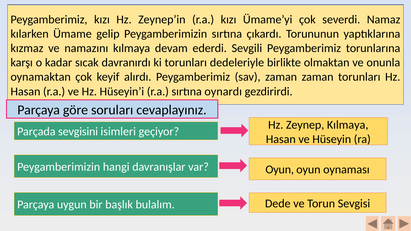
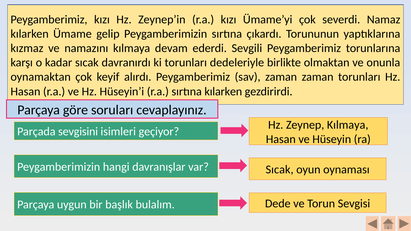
sırtına oynardı: oynardı -> kılarken
Oyun at (280, 170): Oyun -> Sıcak
